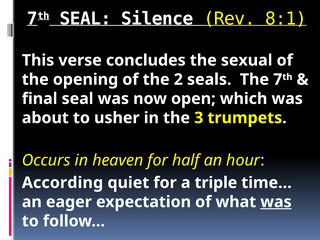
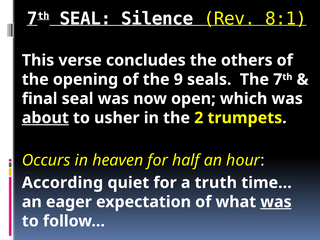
sexual: sexual -> others
2: 2 -> 9
about underline: none -> present
3: 3 -> 2
triple: triple -> truth
